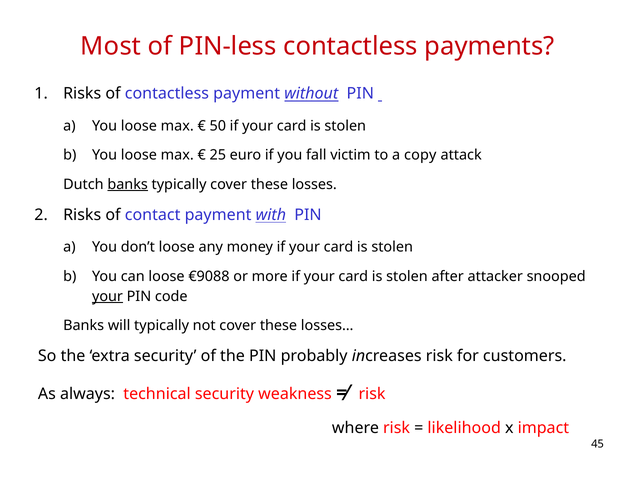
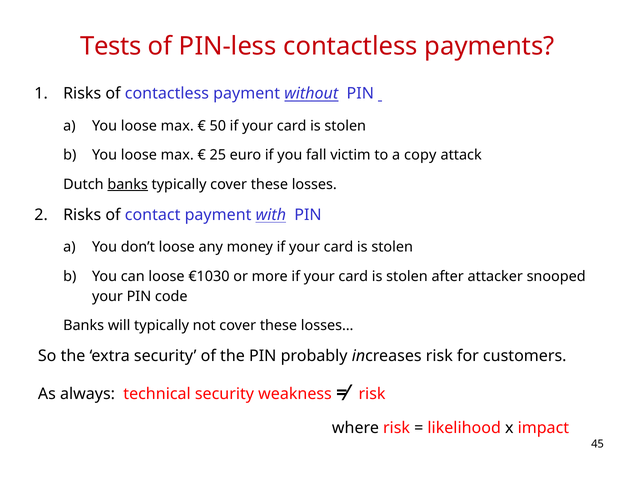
Most: Most -> Tests
€9088: €9088 -> €1030
your at (107, 296) underline: present -> none
